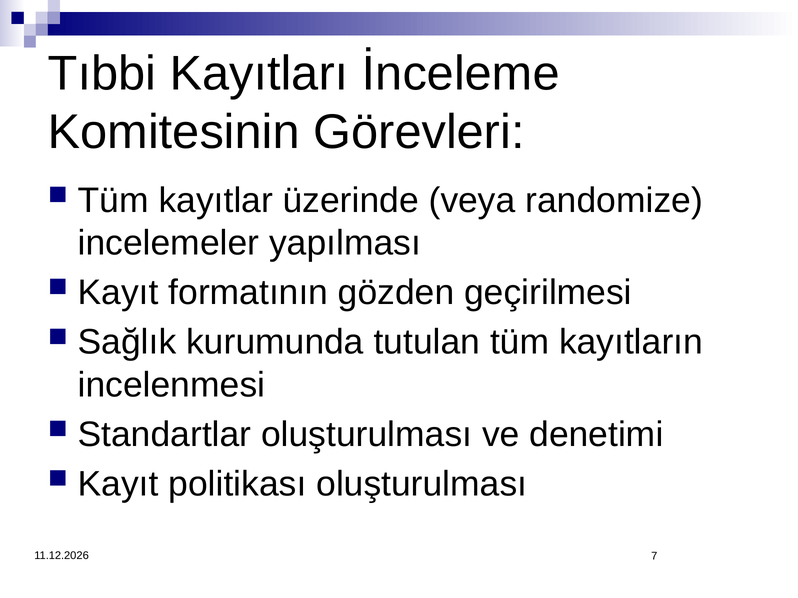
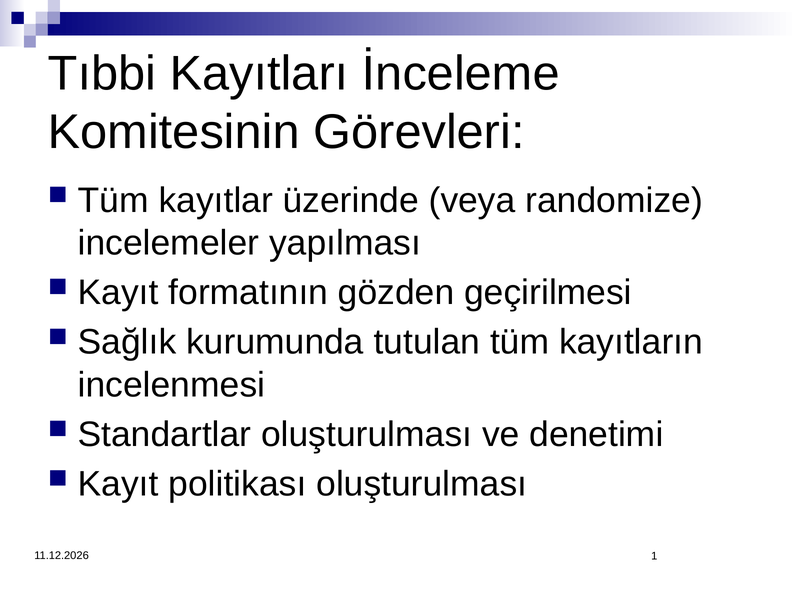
7: 7 -> 1
